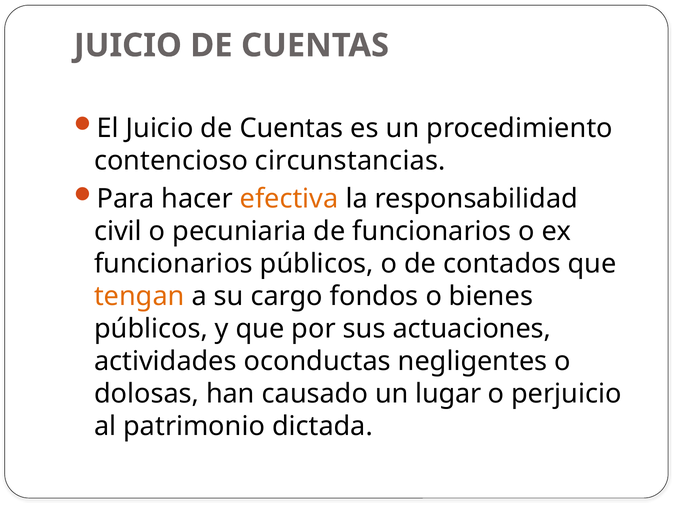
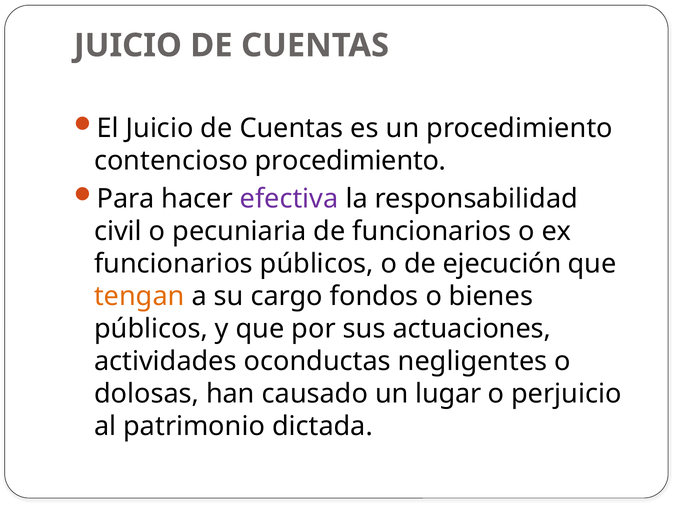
contencioso circunstancias: circunstancias -> procedimiento
efectiva colour: orange -> purple
contados: contados -> ejecución
